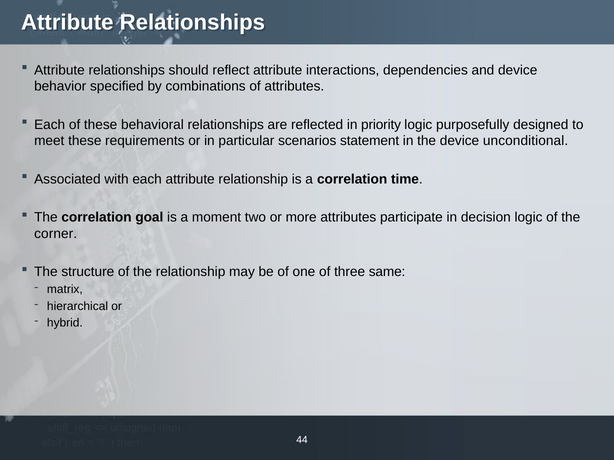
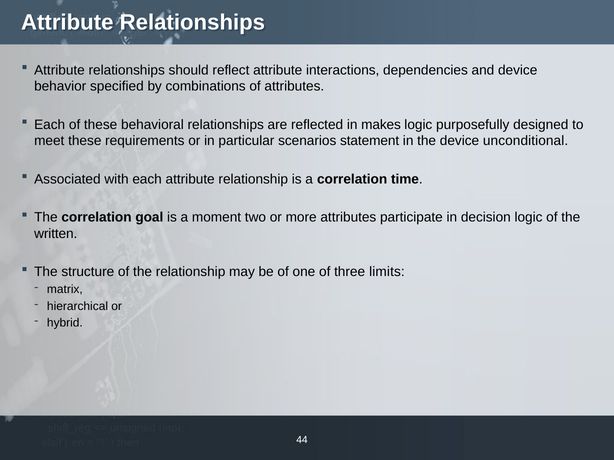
priority: priority -> makes
corner: corner -> written
same: same -> limits
